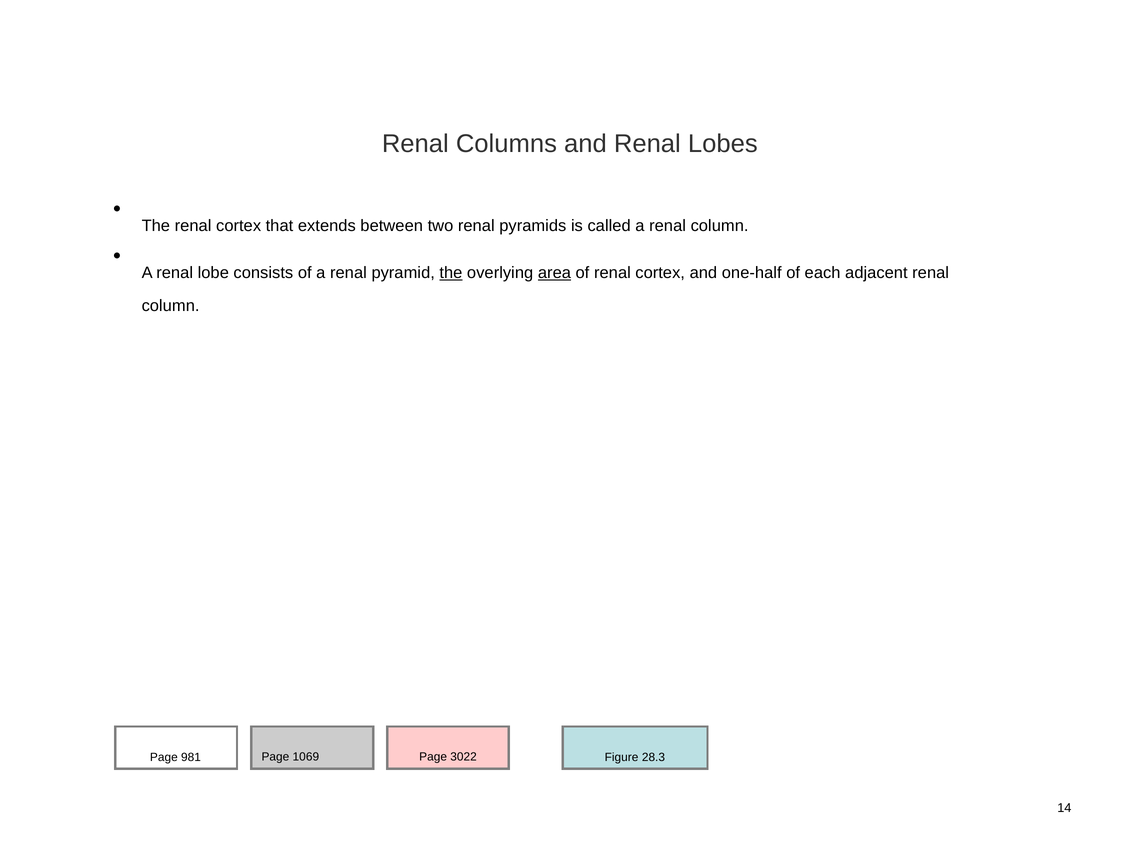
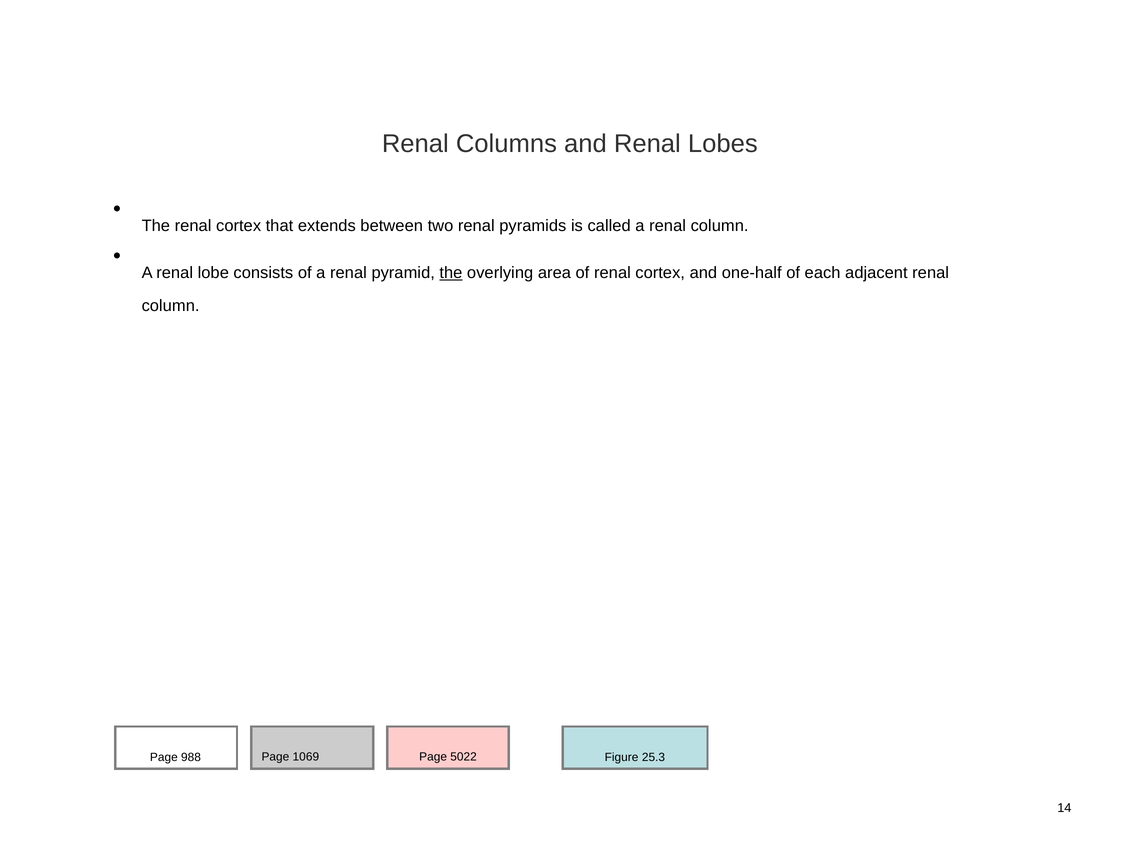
area underline: present -> none
28.3: 28.3 -> 25.3
981: 981 -> 988
3022: 3022 -> 5022
